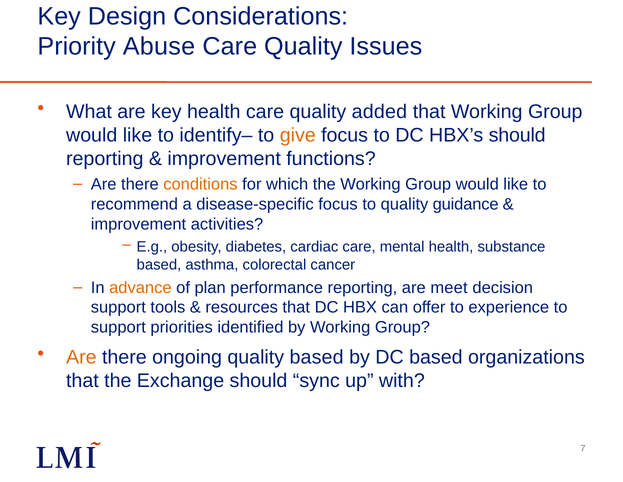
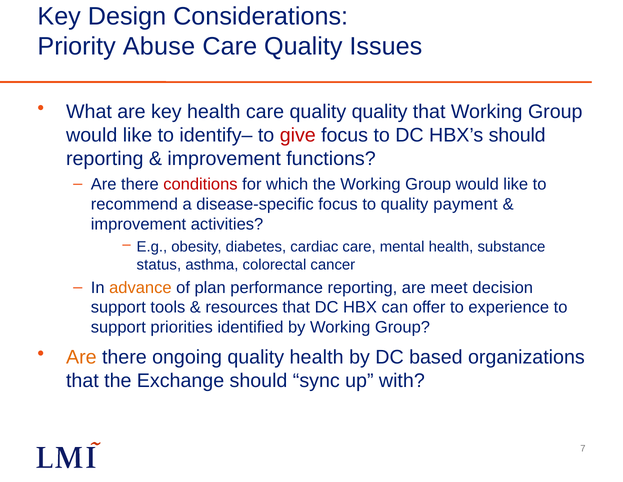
quality added: added -> quality
give colour: orange -> red
conditions colour: orange -> red
guidance: guidance -> payment
based at (159, 264): based -> status
quality based: based -> health
